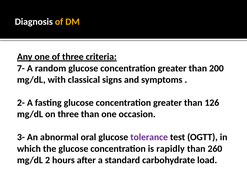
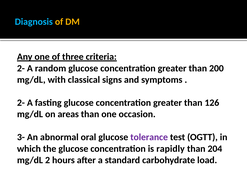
Diagnosis colour: white -> light blue
7- at (21, 68): 7- -> 2-
on three: three -> areas
260: 260 -> 204
